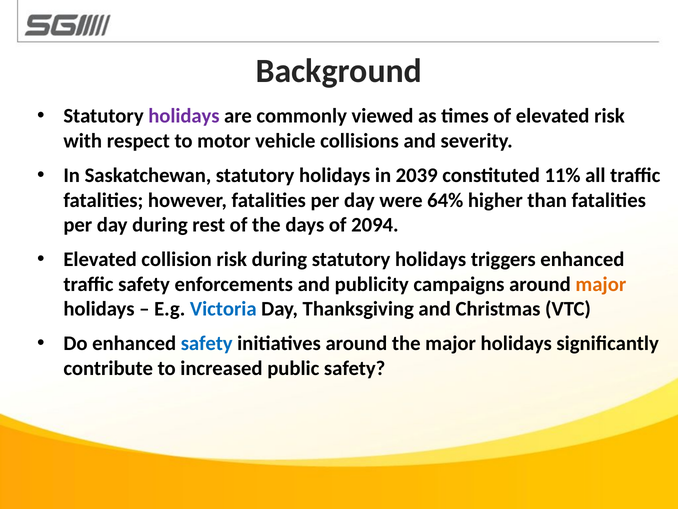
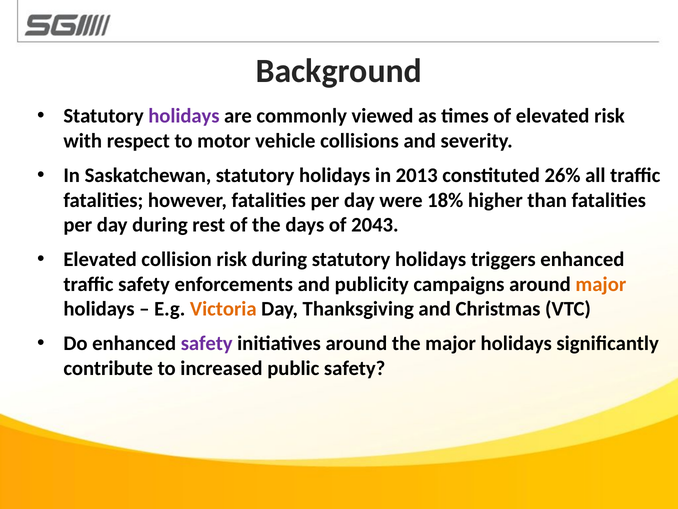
2039: 2039 -> 2013
11%: 11% -> 26%
64%: 64% -> 18%
2094: 2094 -> 2043
Victoria colour: blue -> orange
safety at (207, 343) colour: blue -> purple
